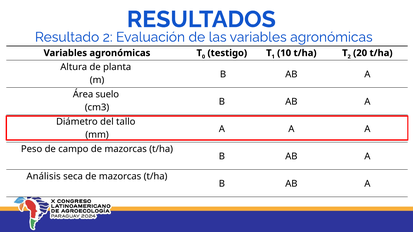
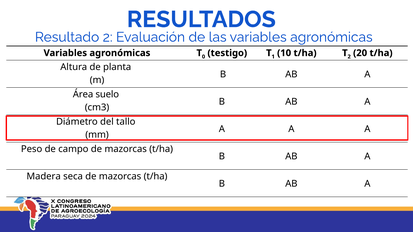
Análisis: Análisis -> Madera
